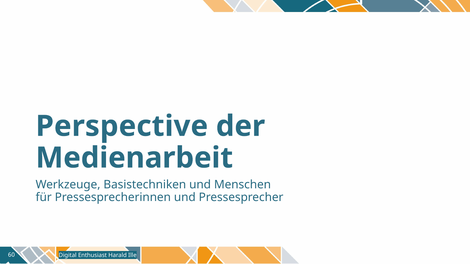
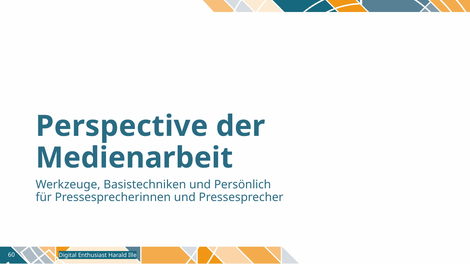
Menschen: Menschen -> Persönlich
